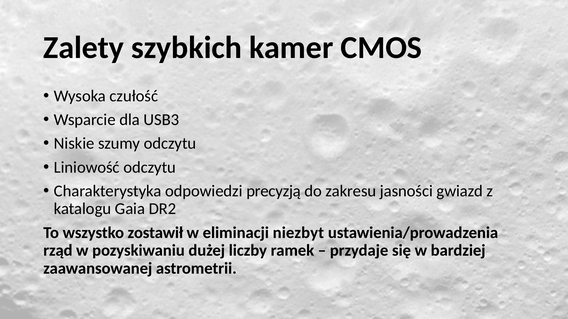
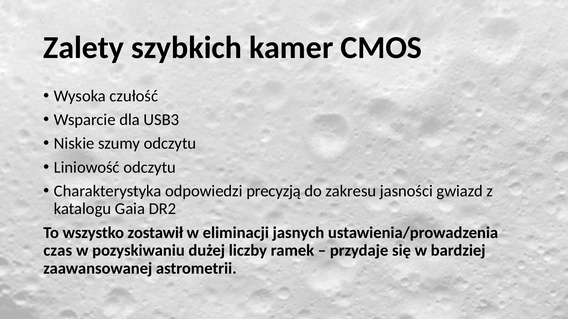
niezbyt: niezbyt -> jasnych
rząd: rząd -> czas
